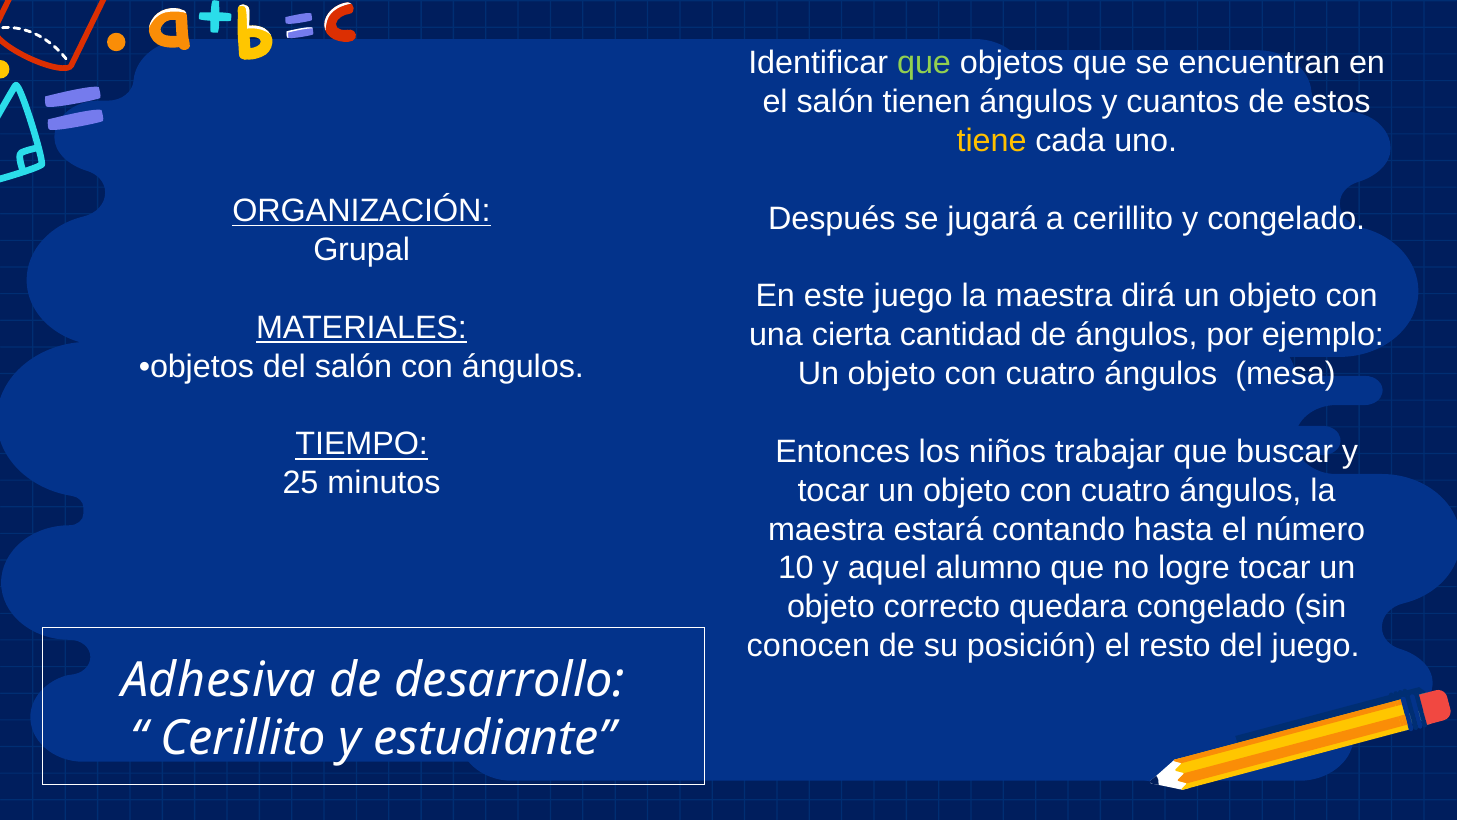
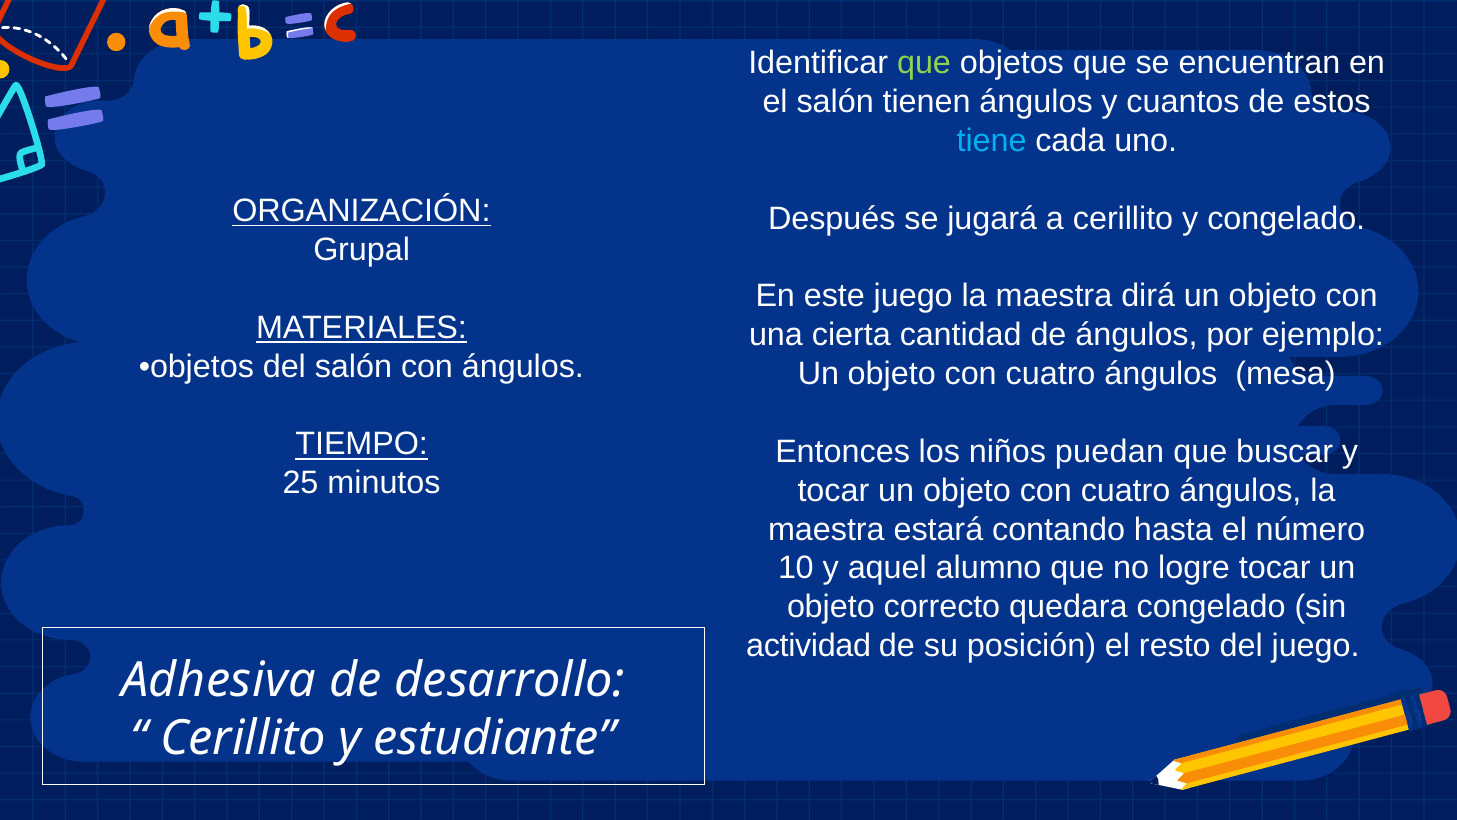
tiene colour: yellow -> light blue
trabajar: trabajar -> puedan
conocen: conocen -> actividad
